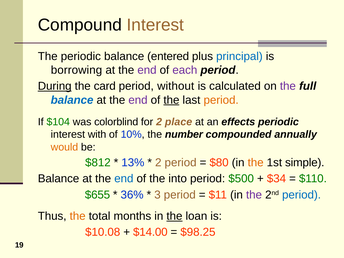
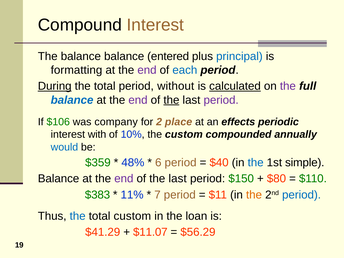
The periodic: periodic -> balance
borrowing: borrowing -> formatting
each colour: purple -> blue
card at (105, 86): card -> total
calculated underline: none -> present
period at (221, 100) colour: orange -> purple
$104: $104 -> $106
colorblind: colorblind -> company
the number: number -> custom
would colour: orange -> blue
$812: $812 -> $359
13%: 13% -> 48%
2 at (158, 163): 2 -> 6
$80: $80 -> $40
the at (256, 163) colour: orange -> blue
end at (124, 179) colour: blue -> purple
into at (178, 179): into -> last
$500: $500 -> $150
$34: $34 -> $80
$655: $655 -> $383
36%: 36% -> 11%
3: 3 -> 7
the at (254, 195) colour: purple -> orange
the at (78, 216) colour: orange -> blue
total months: months -> custom
the at (174, 216) underline: present -> none
$10.08: $10.08 -> $41.29
$14.00: $14.00 -> $11.07
$98.25: $98.25 -> $56.29
